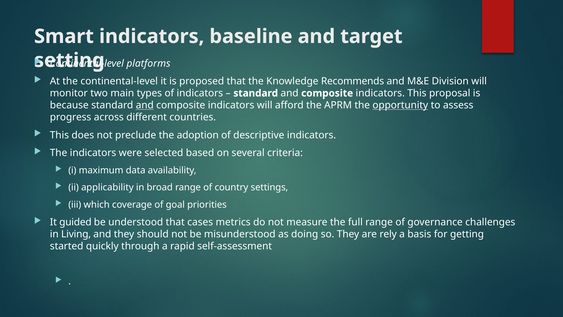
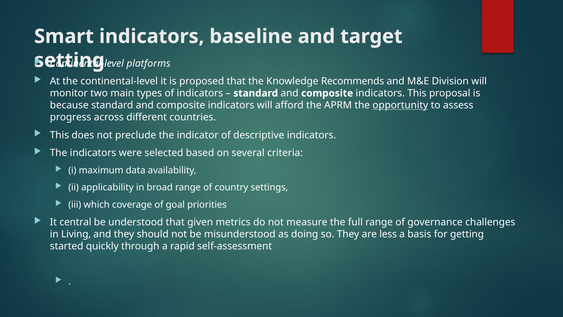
and at (145, 105) underline: present -> none
adoption: adoption -> indicator
guided: guided -> central
cases: cases -> given
rely: rely -> less
